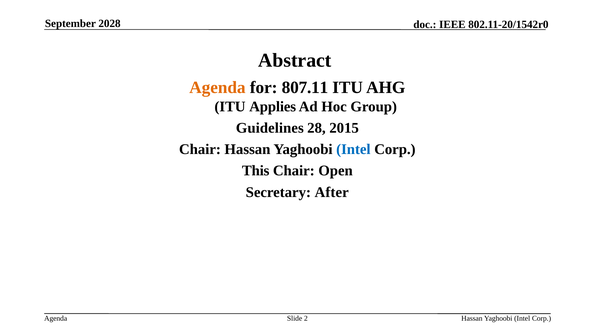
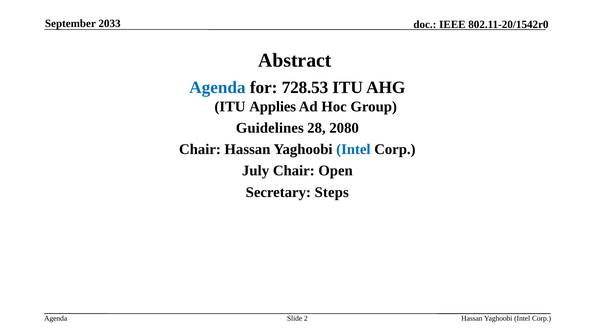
2028: 2028 -> 2033
Agenda at (217, 88) colour: orange -> blue
807.11: 807.11 -> 728.53
2015: 2015 -> 2080
This: This -> July
After: After -> Steps
